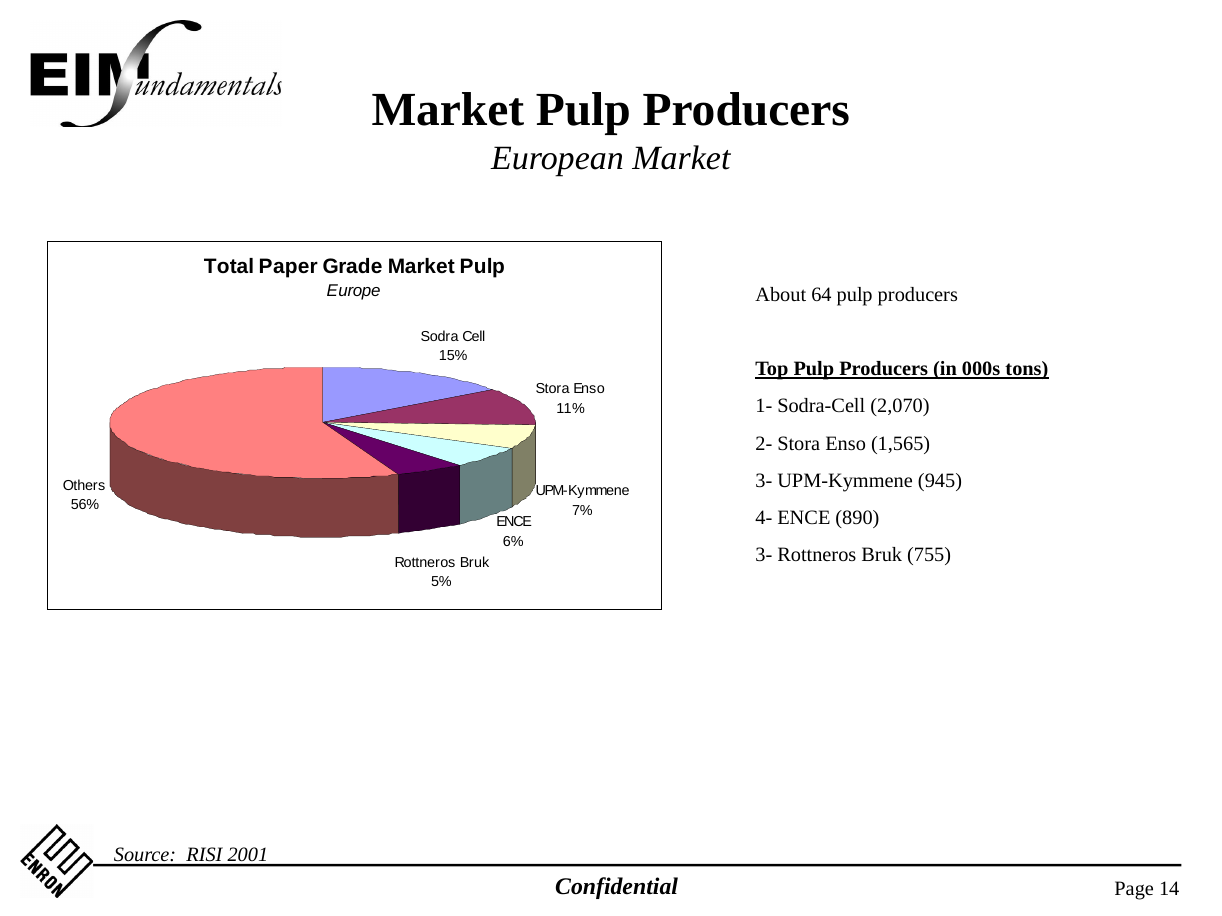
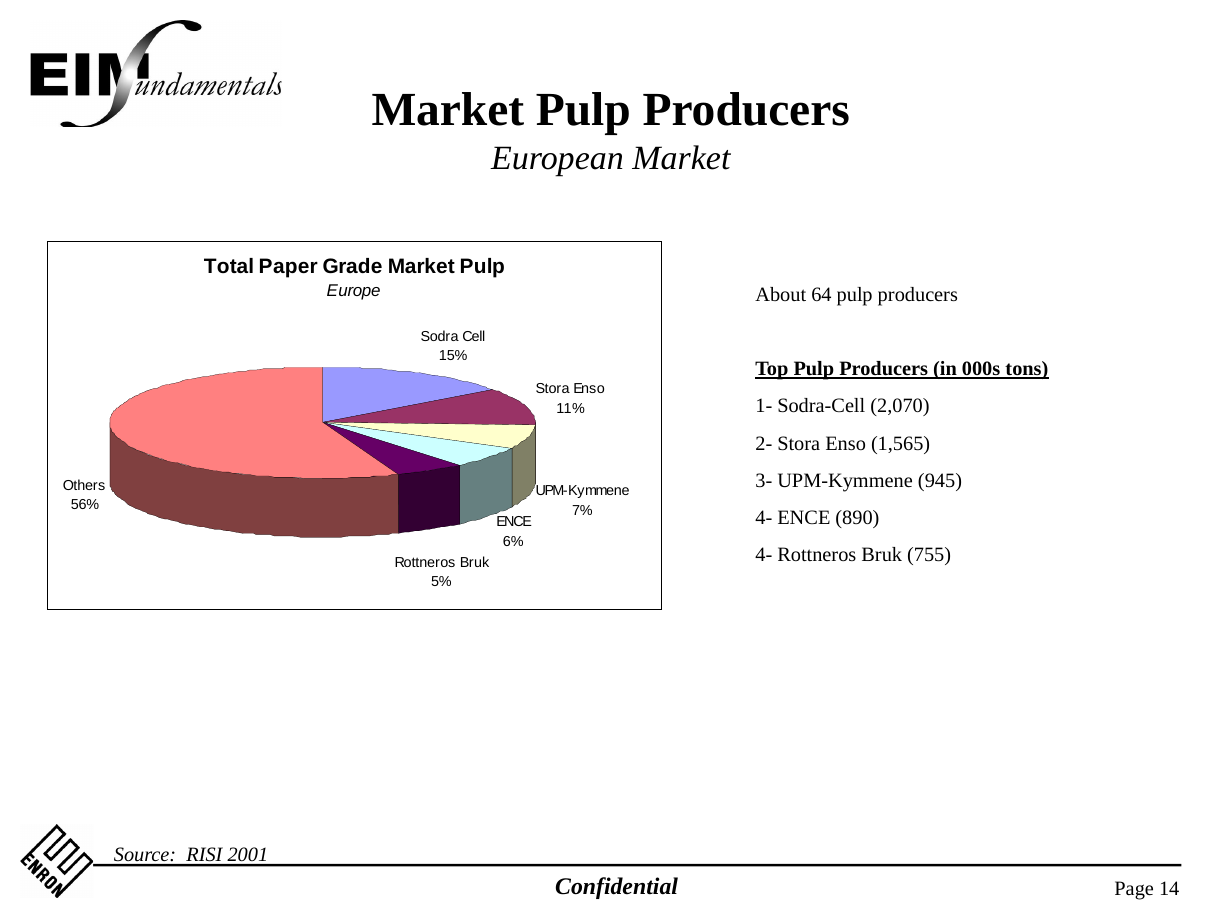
3- at (764, 555): 3- -> 4-
